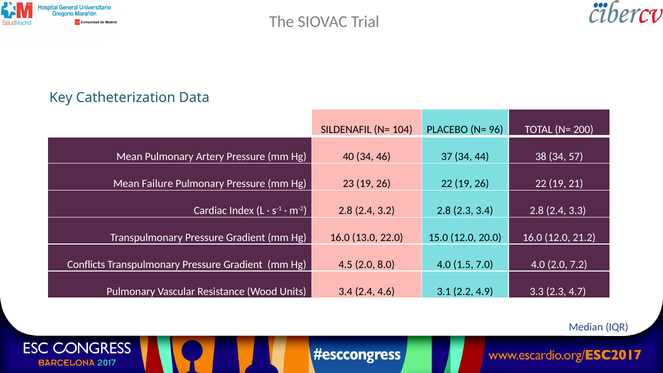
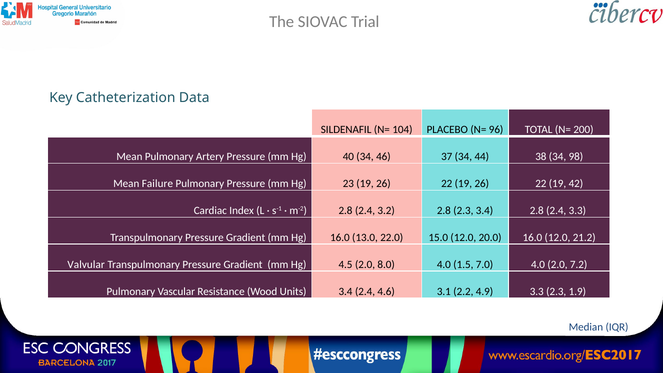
57: 57 -> 98
21: 21 -> 42
Conflicts: Conflicts -> Valvular
4.7: 4.7 -> 1.9
